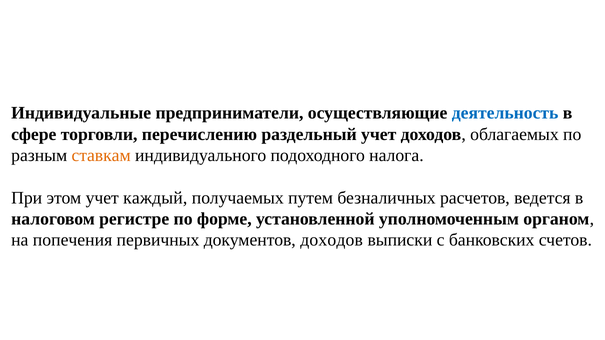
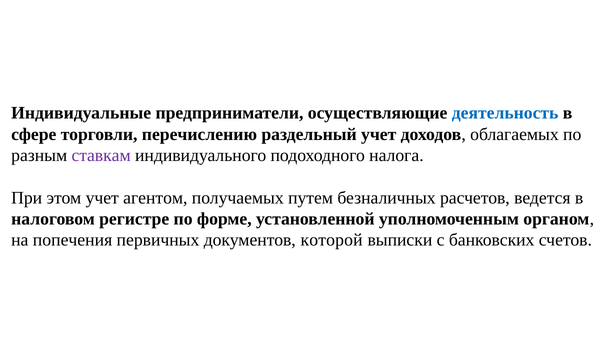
ставкам colour: orange -> purple
каждый: каждый -> агентом
документов доходов: доходов -> которой
